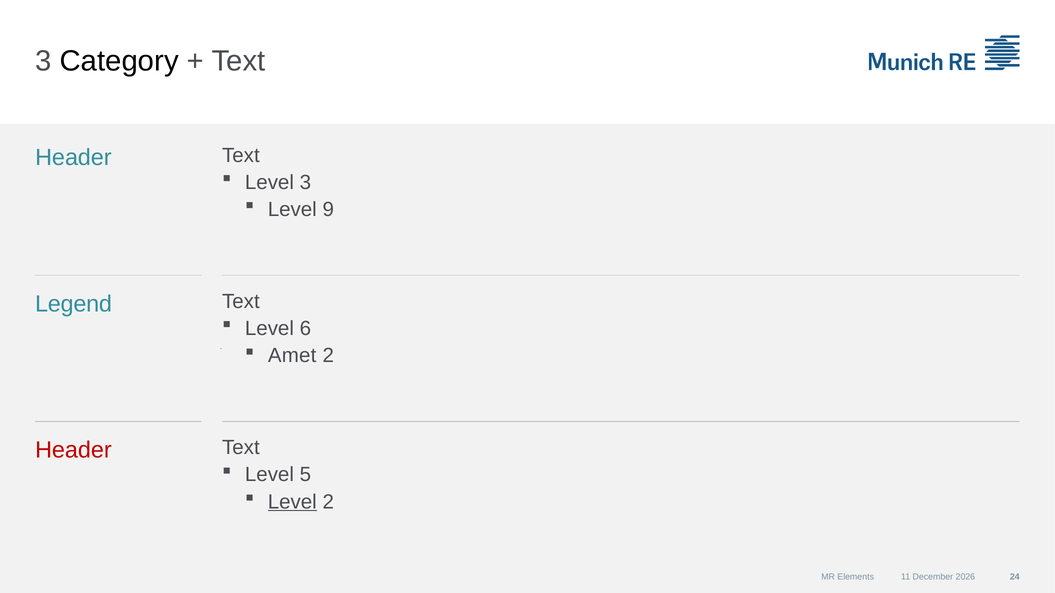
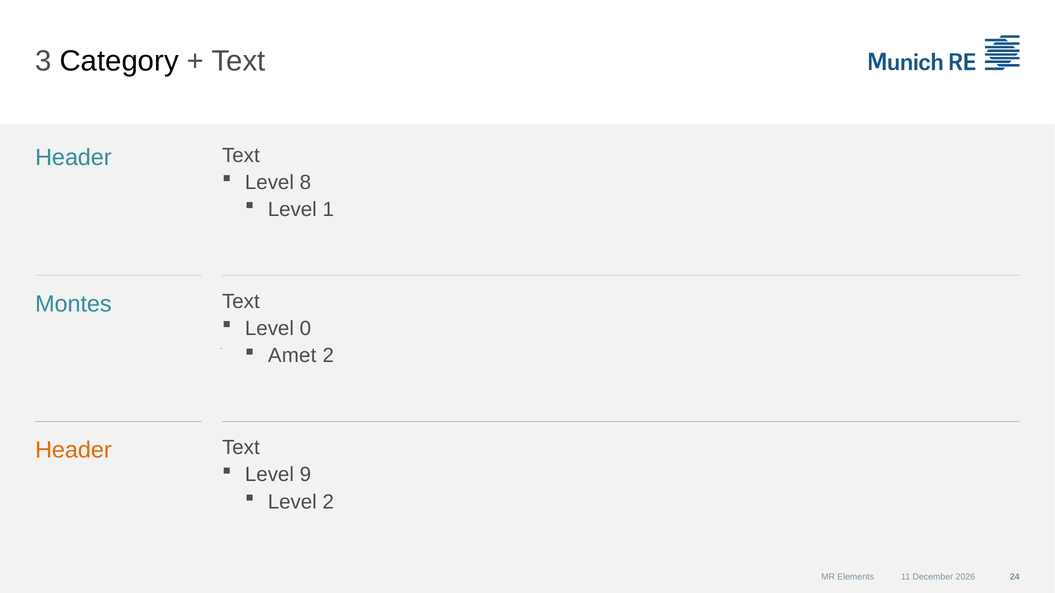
Level 3: 3 -> 8
9: 9 -> 1
Legend: Legend -> Montes
6: 6 -> 0
Header at (73, 450) colour: red -> orange
5: 5 -> 9
Level at (292, 502) underline: present -> none
